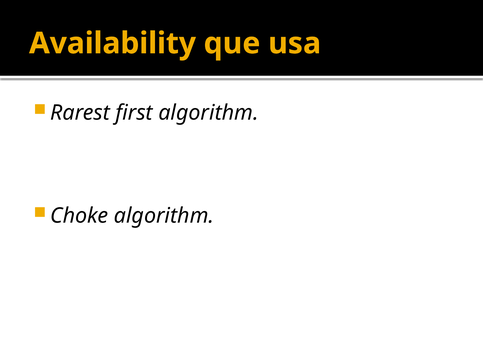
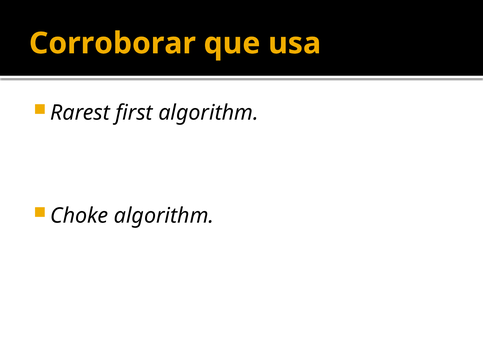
Availability: Availability -> Corroborar
